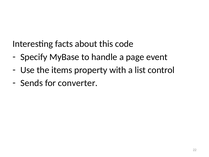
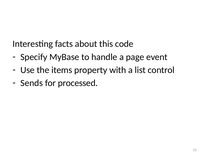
converter: converter -> processed
